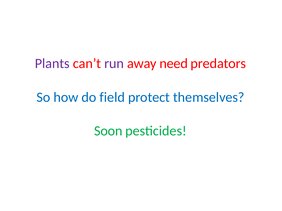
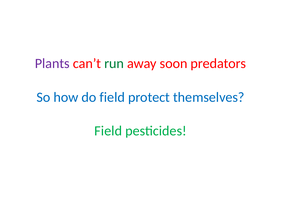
run colour: purple -> green
need: need -> soon
Soon at (108, 131): Soon -> Field
